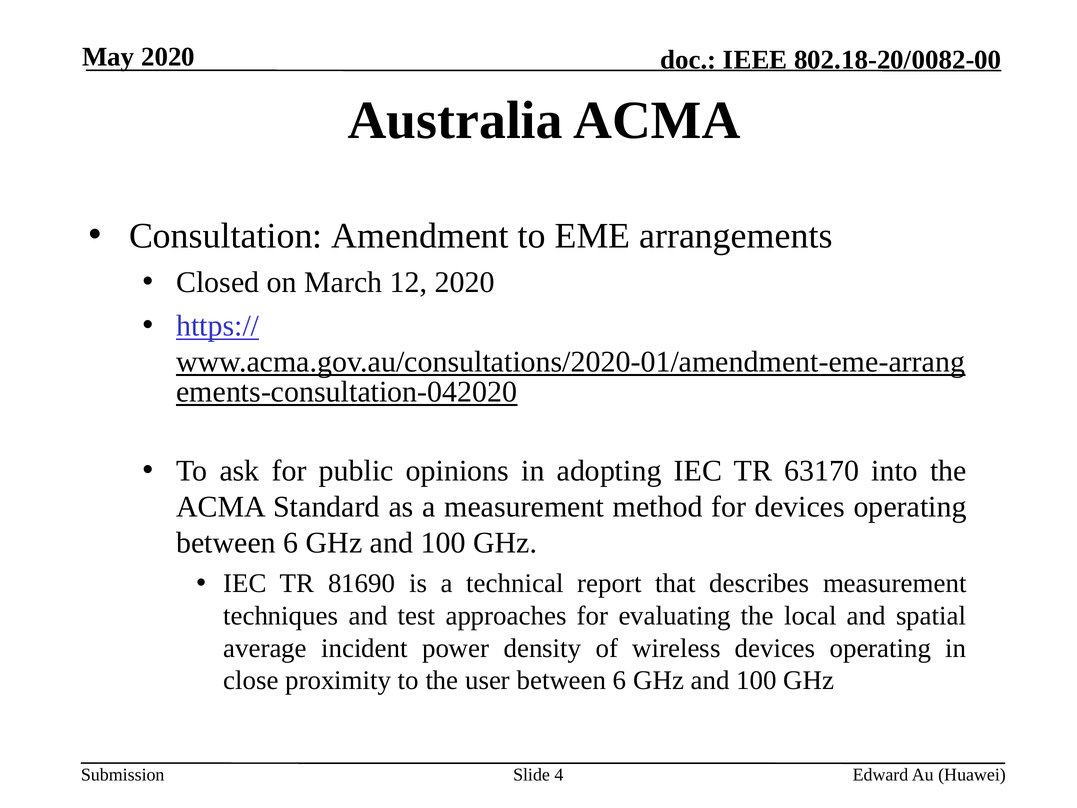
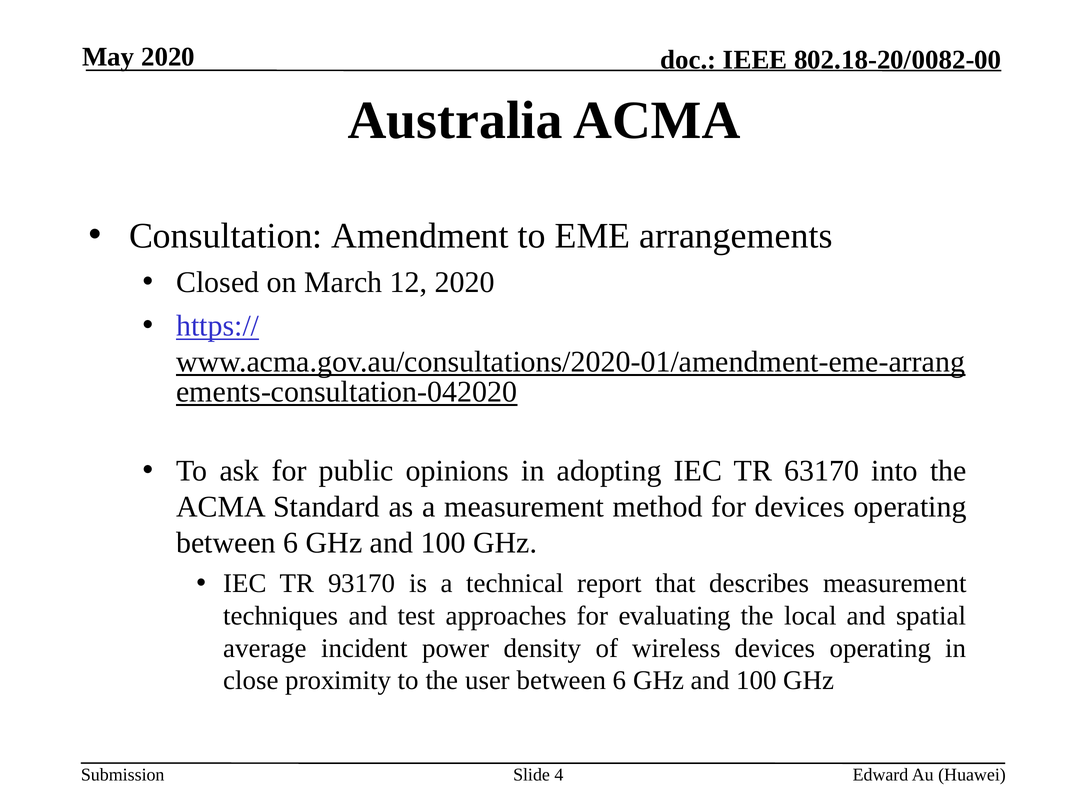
81690: 81690 -> 93170
